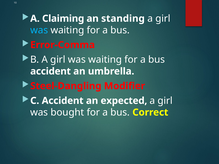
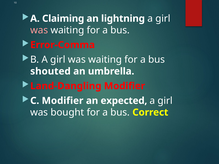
standing: standing -> lightning
was at (39, 30) colour: light blue -> pink
accident at (51, 71): accident -> shouted
Steel-Dangling: Steel-Dangling -> Land-Dangling
C Accident: Accident -> Modifier
